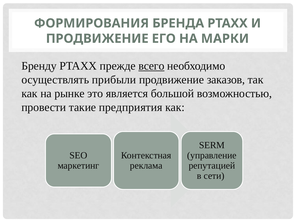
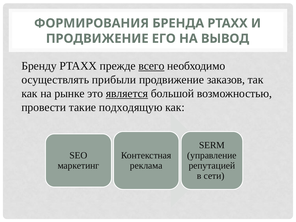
МАРКИ: МАРКИ -> ВЫВОД
является underline: none -> present
предприятия: предприятия -> подходящую
